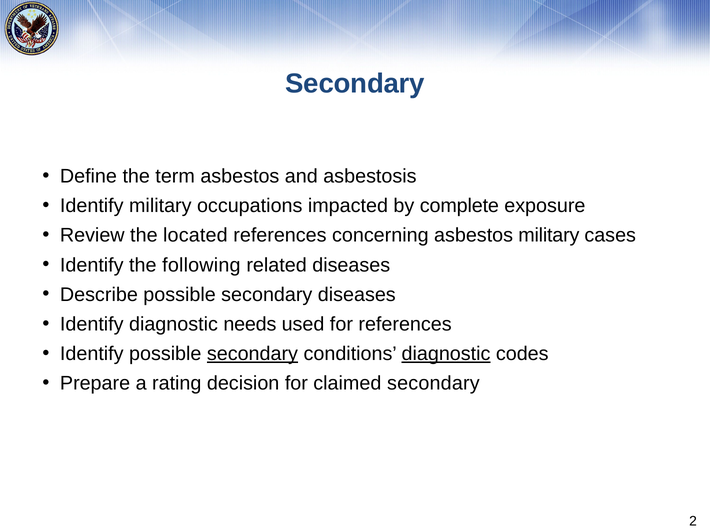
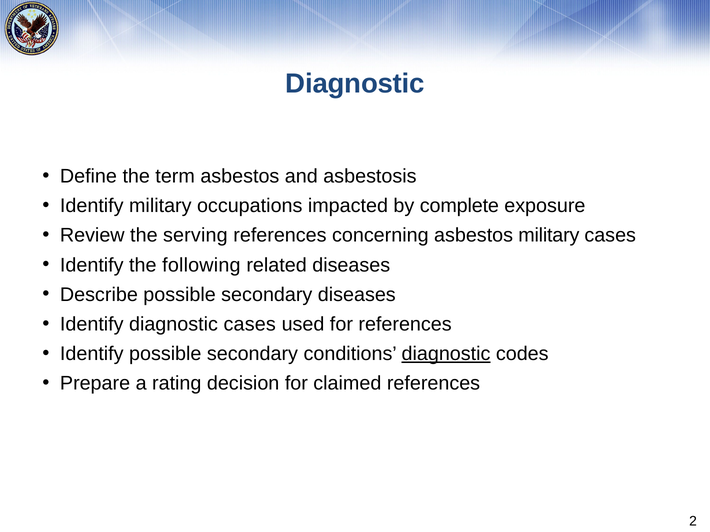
Secondary at (355, 84): Secondary -> Diagnostic
located: located -> serving
diagnostic needs: needs -> cases
secondary at (252, 354) underline: present -> none
claimed secondary: secondary -> references
